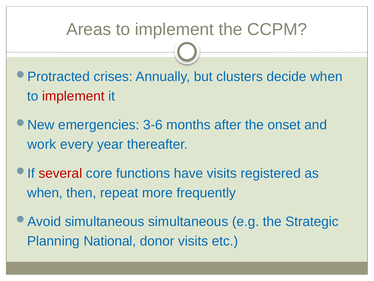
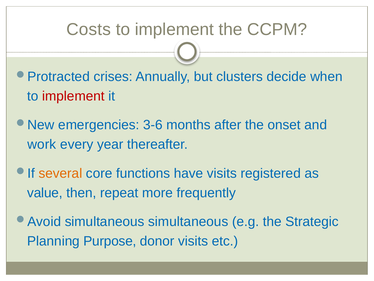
Areas: Areas -> Costs
several colour: red -> orange
when at (45, 192): when -> value
National: National -> Purpose
